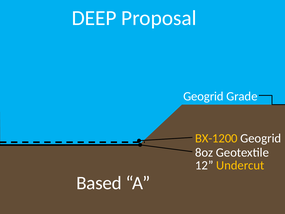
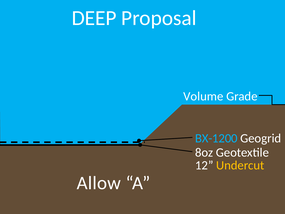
Geogrid at (203, 96): Geogrid -> Volume
BX-1200 colour: yellow -> light blue
Based: Based -> Allow
